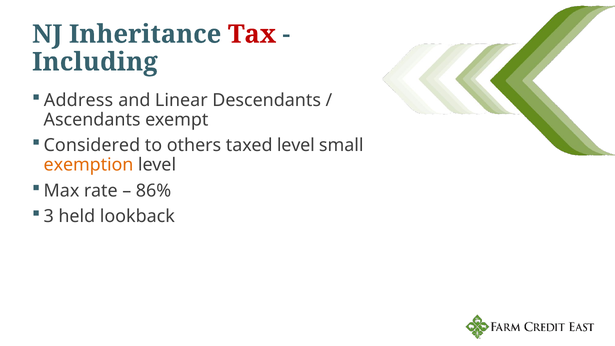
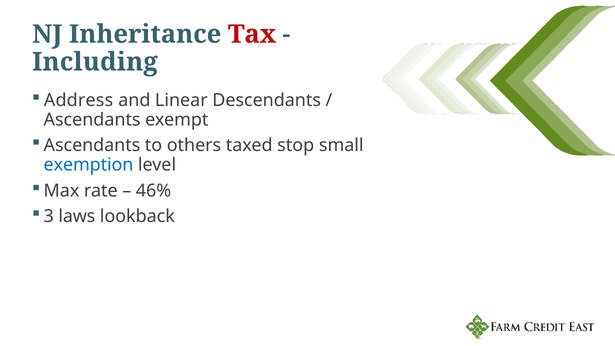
Considered at (92, 146): Considered -> Ascendants
taxed level: level -> stop
exemption colour: orange -> blue
86%: 86% -> 46%
held: held -> laws
